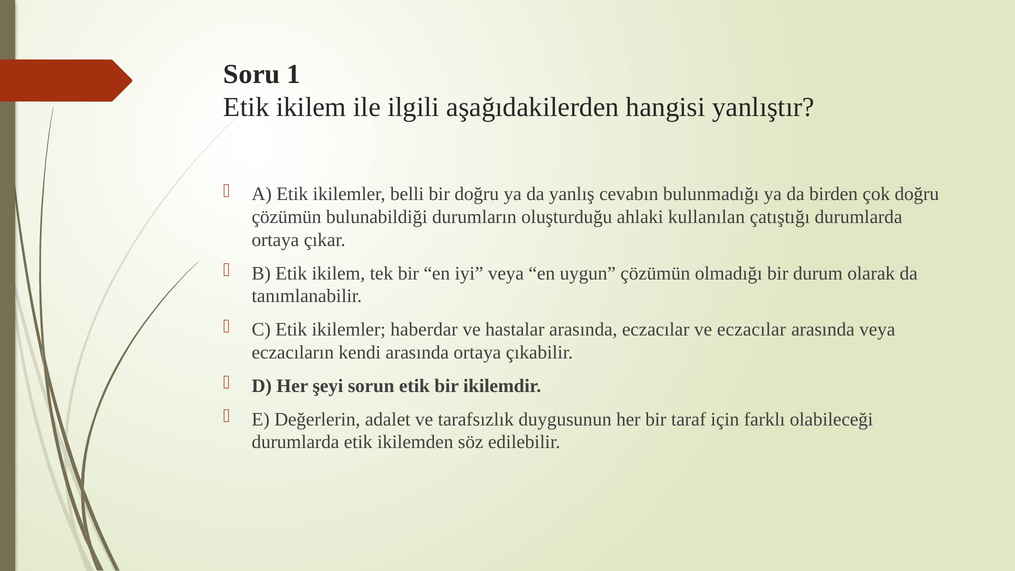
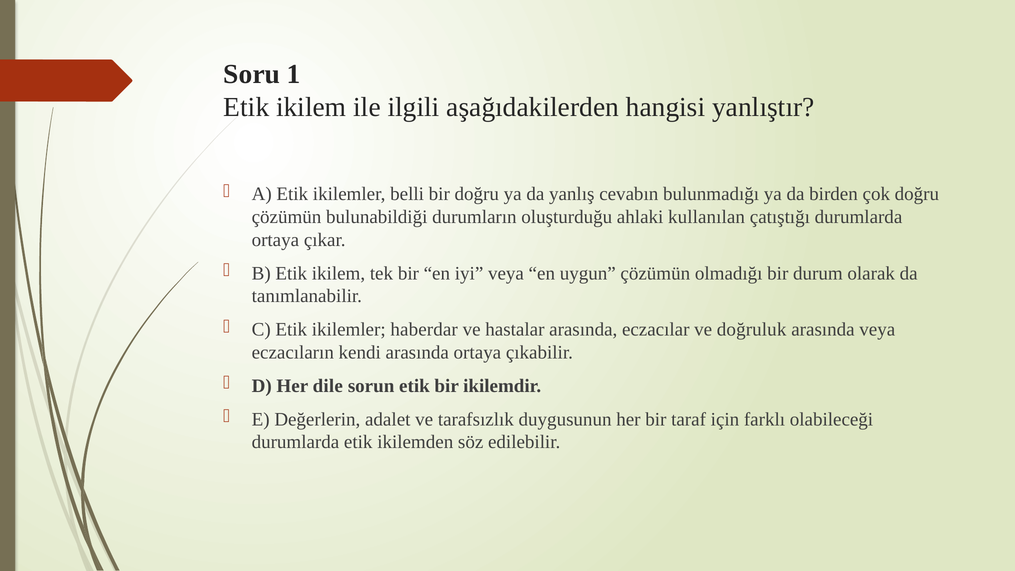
ve eczacılar: eczacılar -> doğruluk
şeyi: şeyi -> dile
